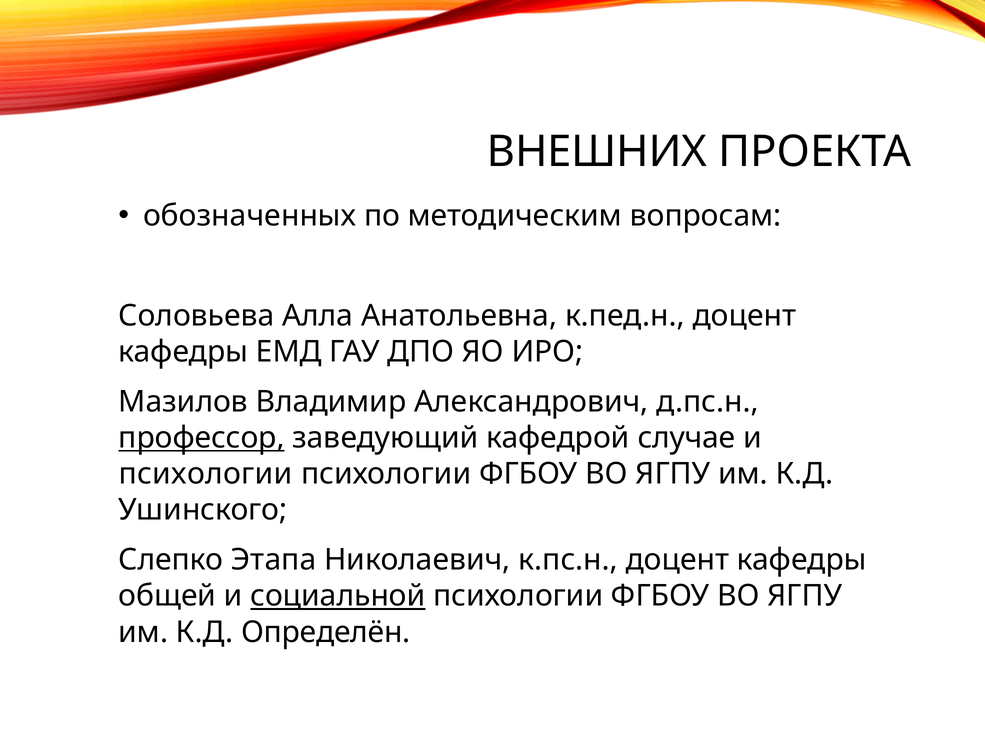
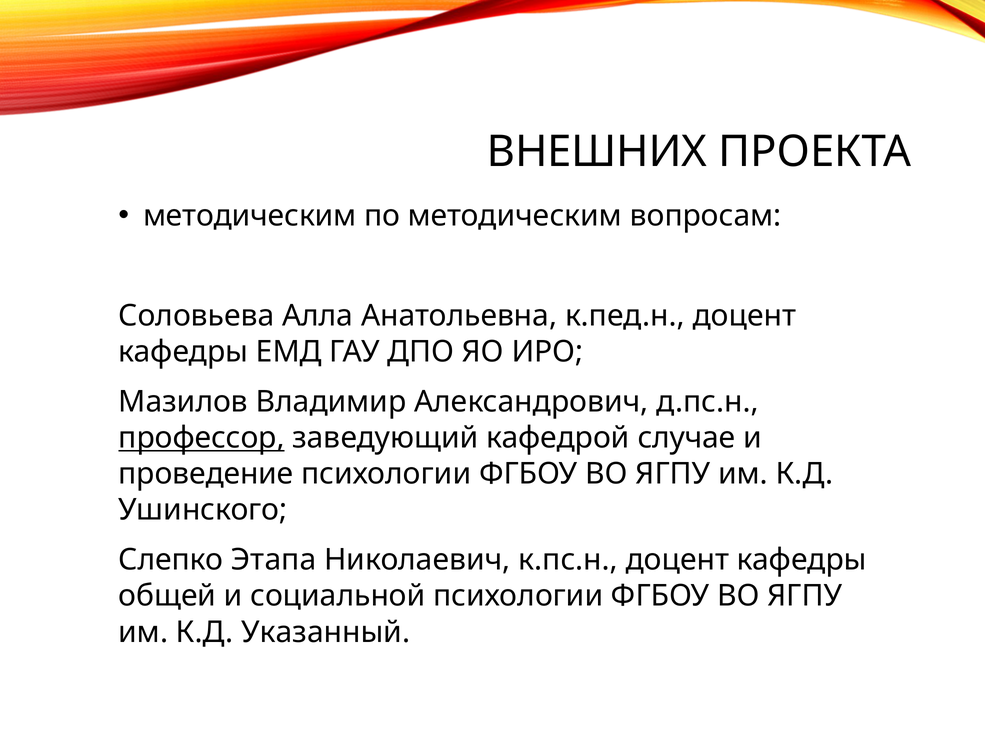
обозначенных at (250, 216): обозначенных -> методическим
психологии at (206, 474): психологии -> проведение
социальной underline: present -> none
Определён: Определён -> Указанный
